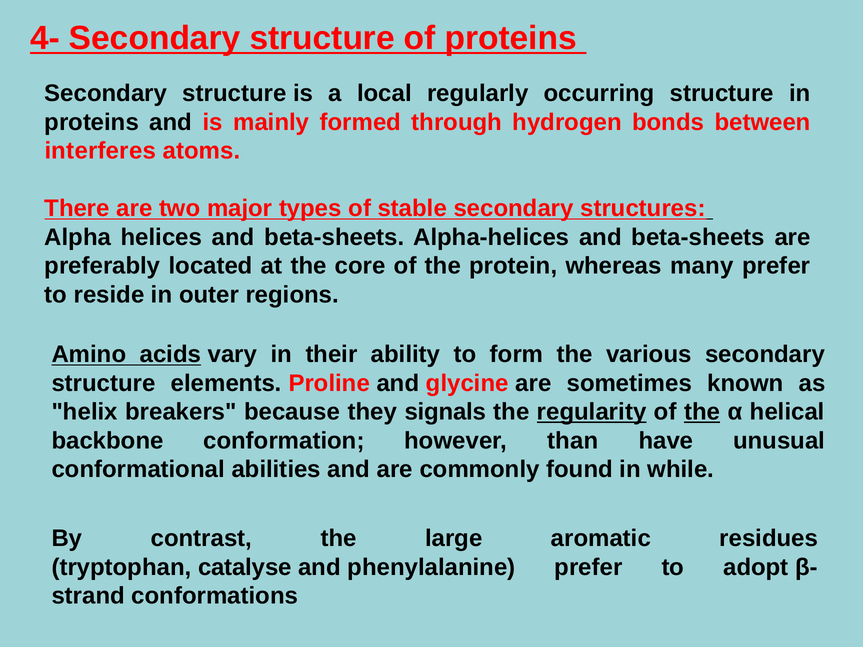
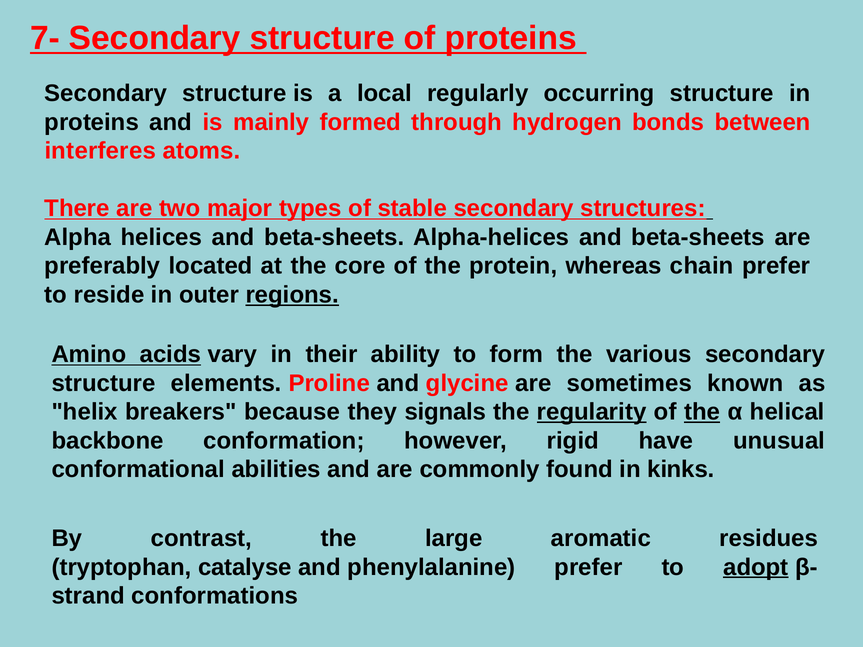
4-: 4- -> 7-
many: many -> chain
regions underline: none -> present
than: than -> rigid
while: while -> kinks
adopt underline: none -> present
